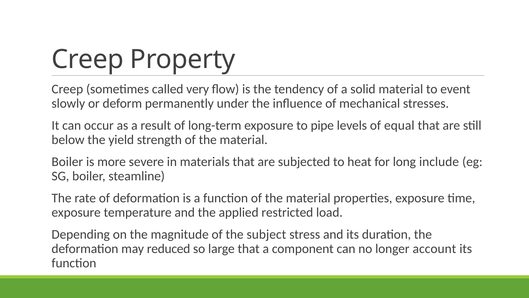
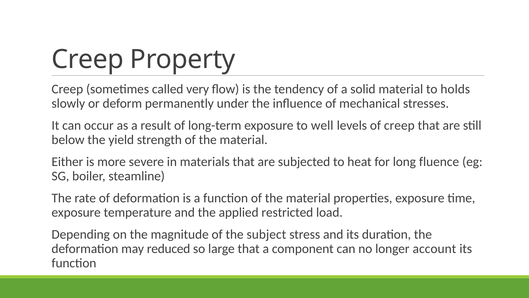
event: event -> holds
pipe: pipe -> well
of equal: equal -> creep
Boiler at (67, 162): Boiler -> Either
include: include -> fluence
